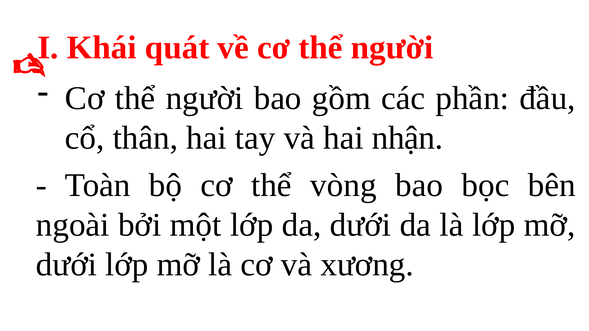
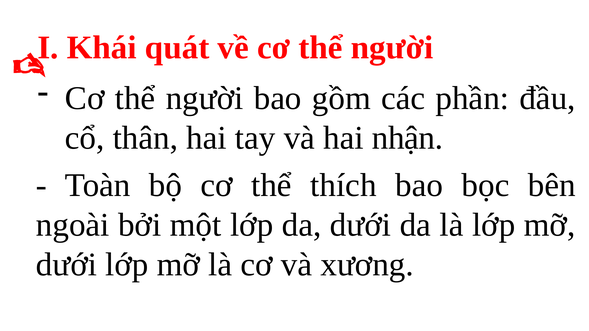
vòng: vòng -> thích
